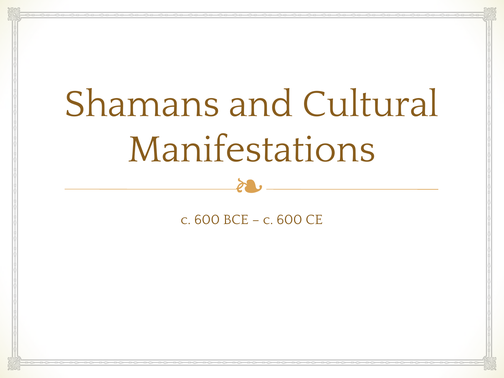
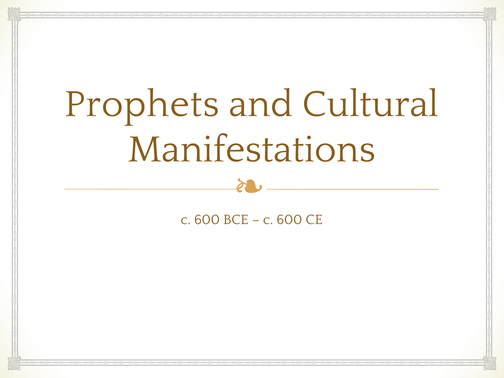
Shamans: Shamans -> Prophets
